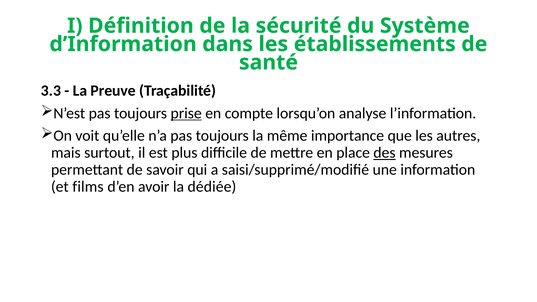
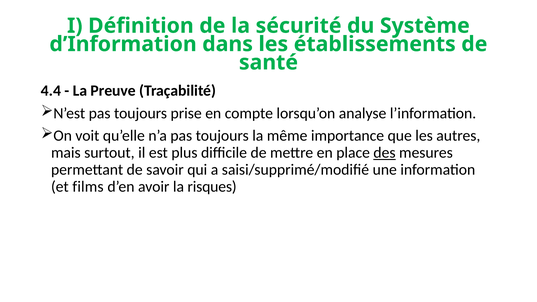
3.3: 3.3 -> 4.4
prise underline: present -> none
dédiée: dédiée -> risques
